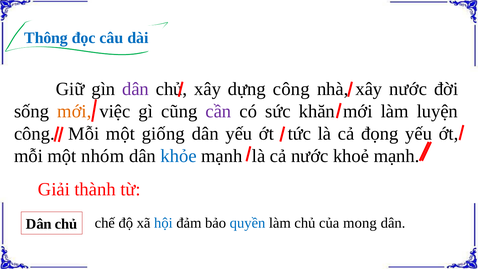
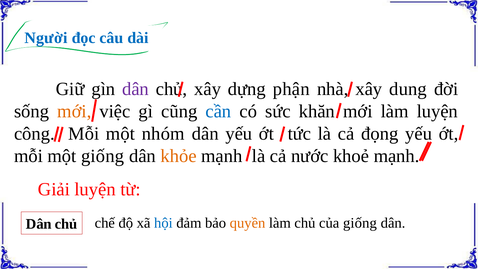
Thông: Thông -> Người
dựng công: công -> phận
xây nước: nước -> dung
cần colour: purple -> blue
giống: giống -> nhóm
một nhóm: nhóm -> giống
khỏe colour: blue -> orange
Giải thành: thành -> luyện
quyền colour: blue -> orange
của mong: mong -> giống
